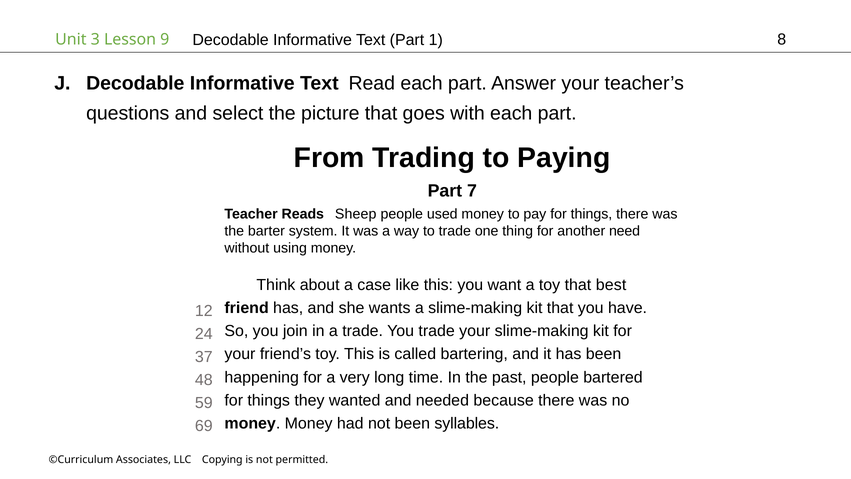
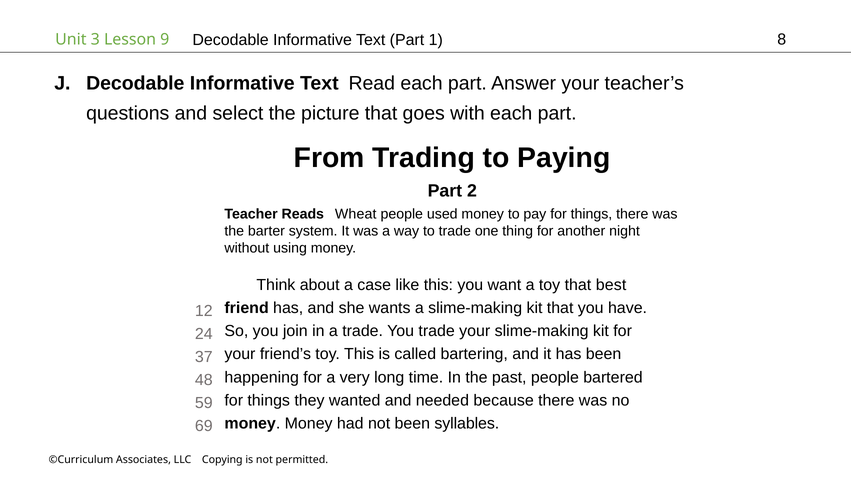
7: 7 -> 2
Sheep: Sheep -> Wheat
need: need -> night
